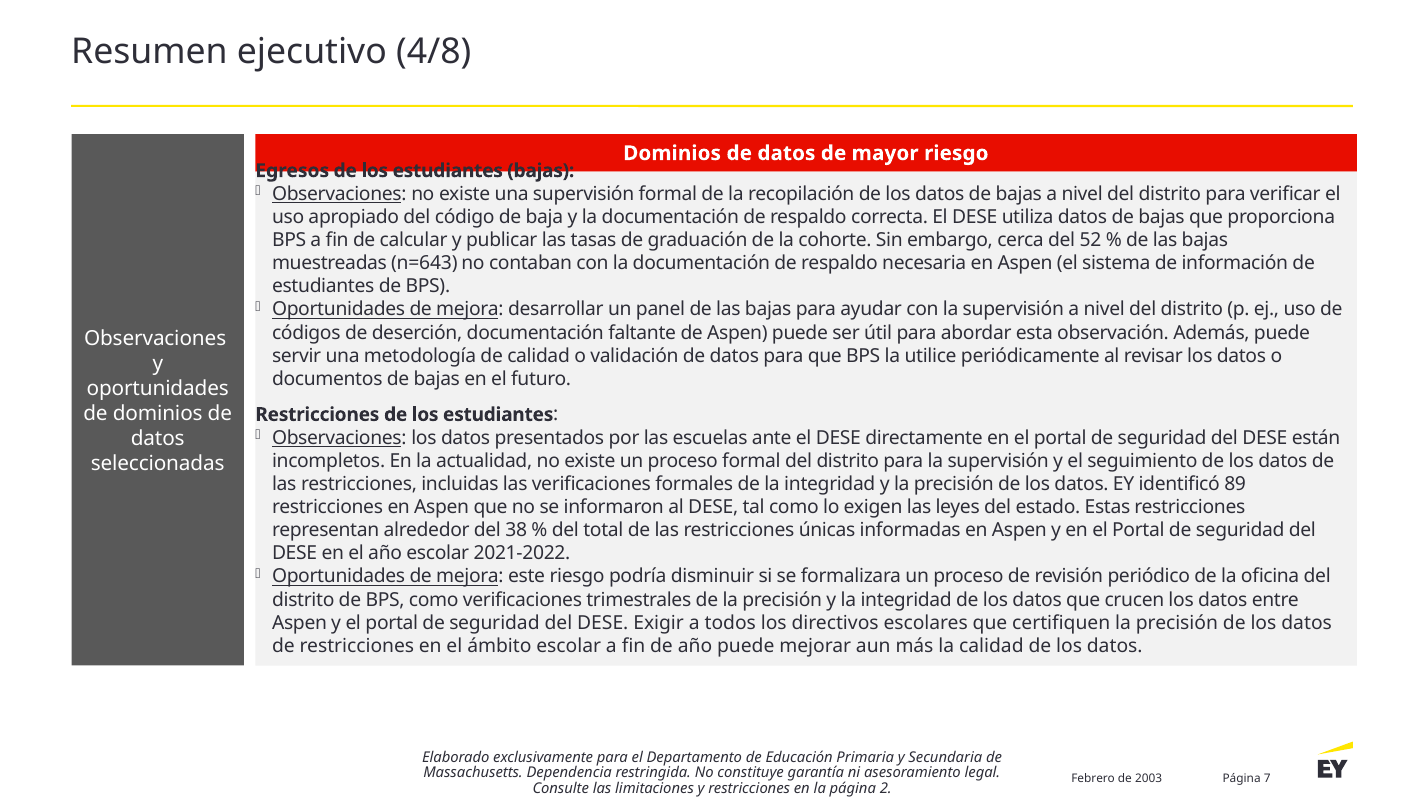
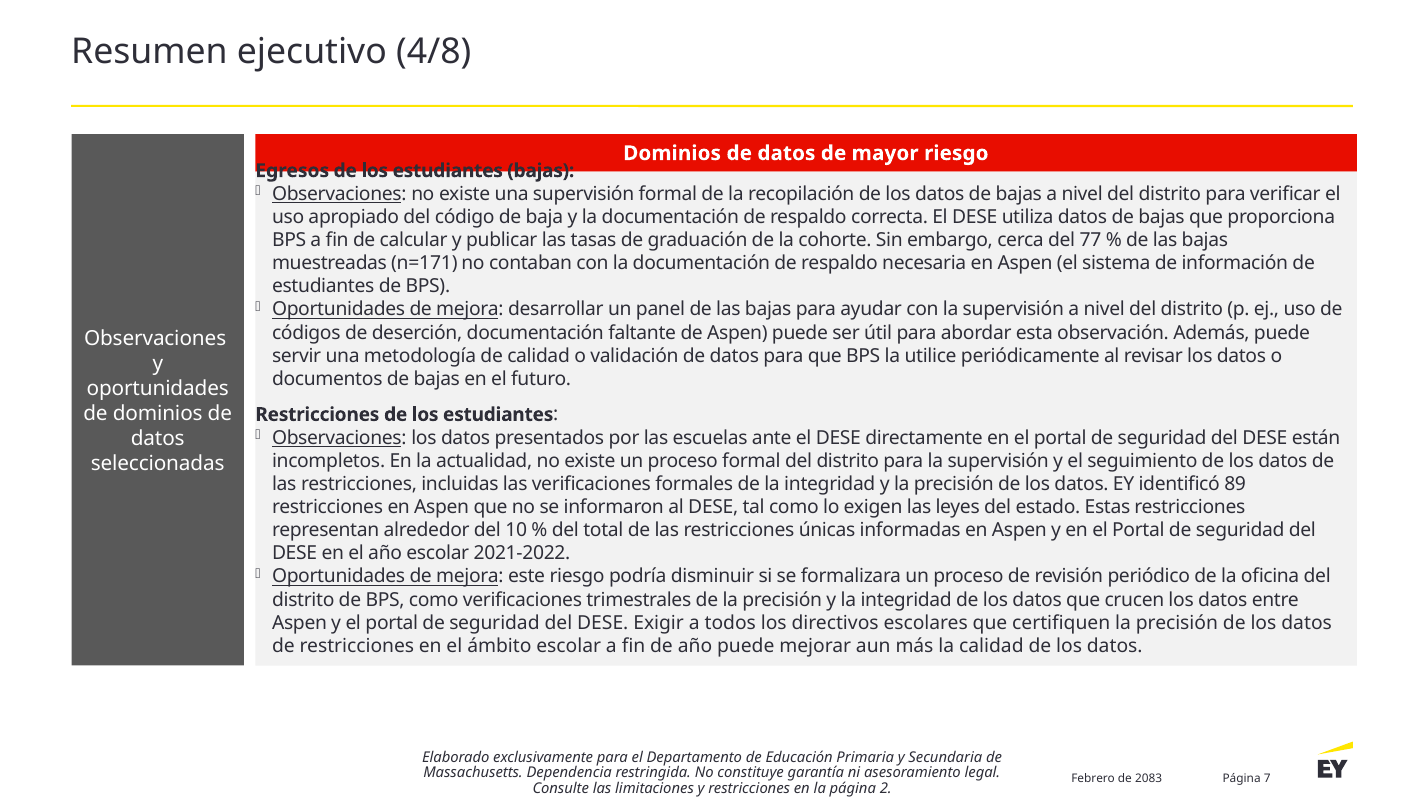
52: 52 -> 77
n=643: n=643 -> n=171
38: 38 -> 10
2003: 2003 -> 2083
